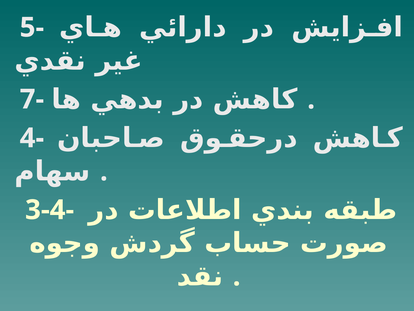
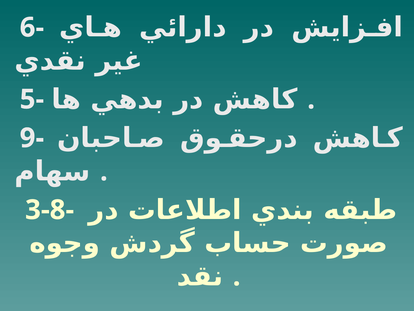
5-: 5- -> 6-
7-: 7- -> 5-
4-: 4- -> 9-
3-4-: 3-4- -> 3-8-
